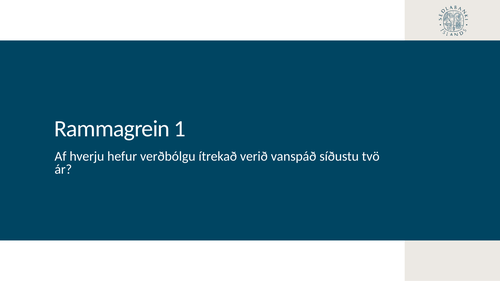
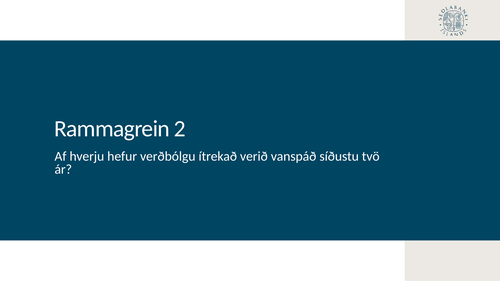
1: 1 -> 2
